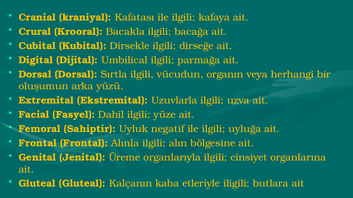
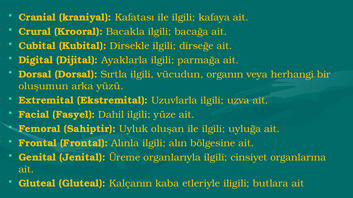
Umbilical: Umbilical -> Ayaklarla
negatif: negatif -> oluşan
